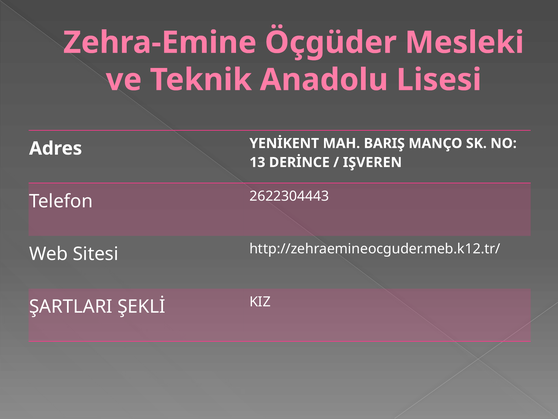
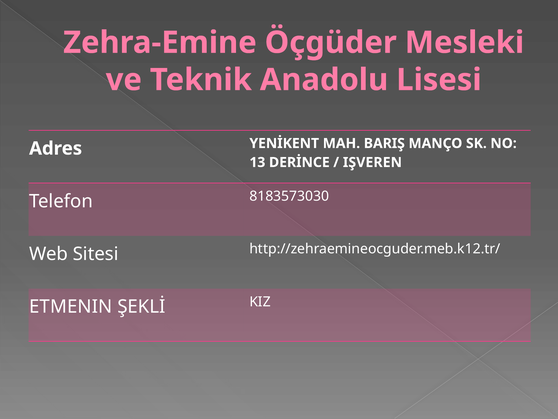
2622304443: 2622304443 -> 8183573030
ŞARTLARI: ŞARTLARI -> ETMENIN
